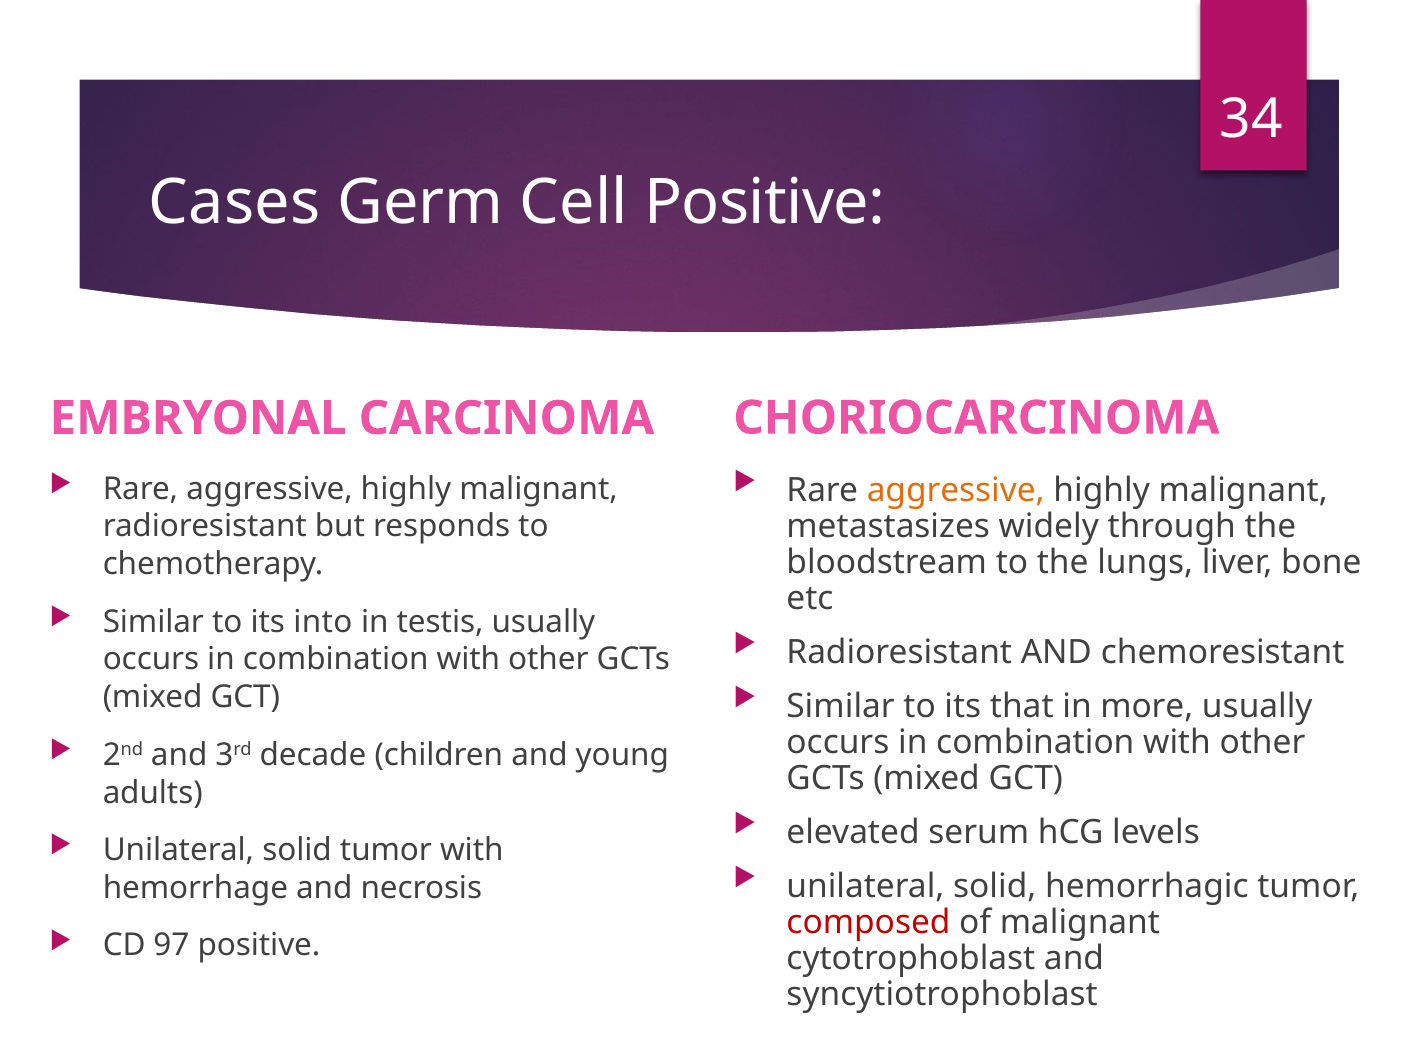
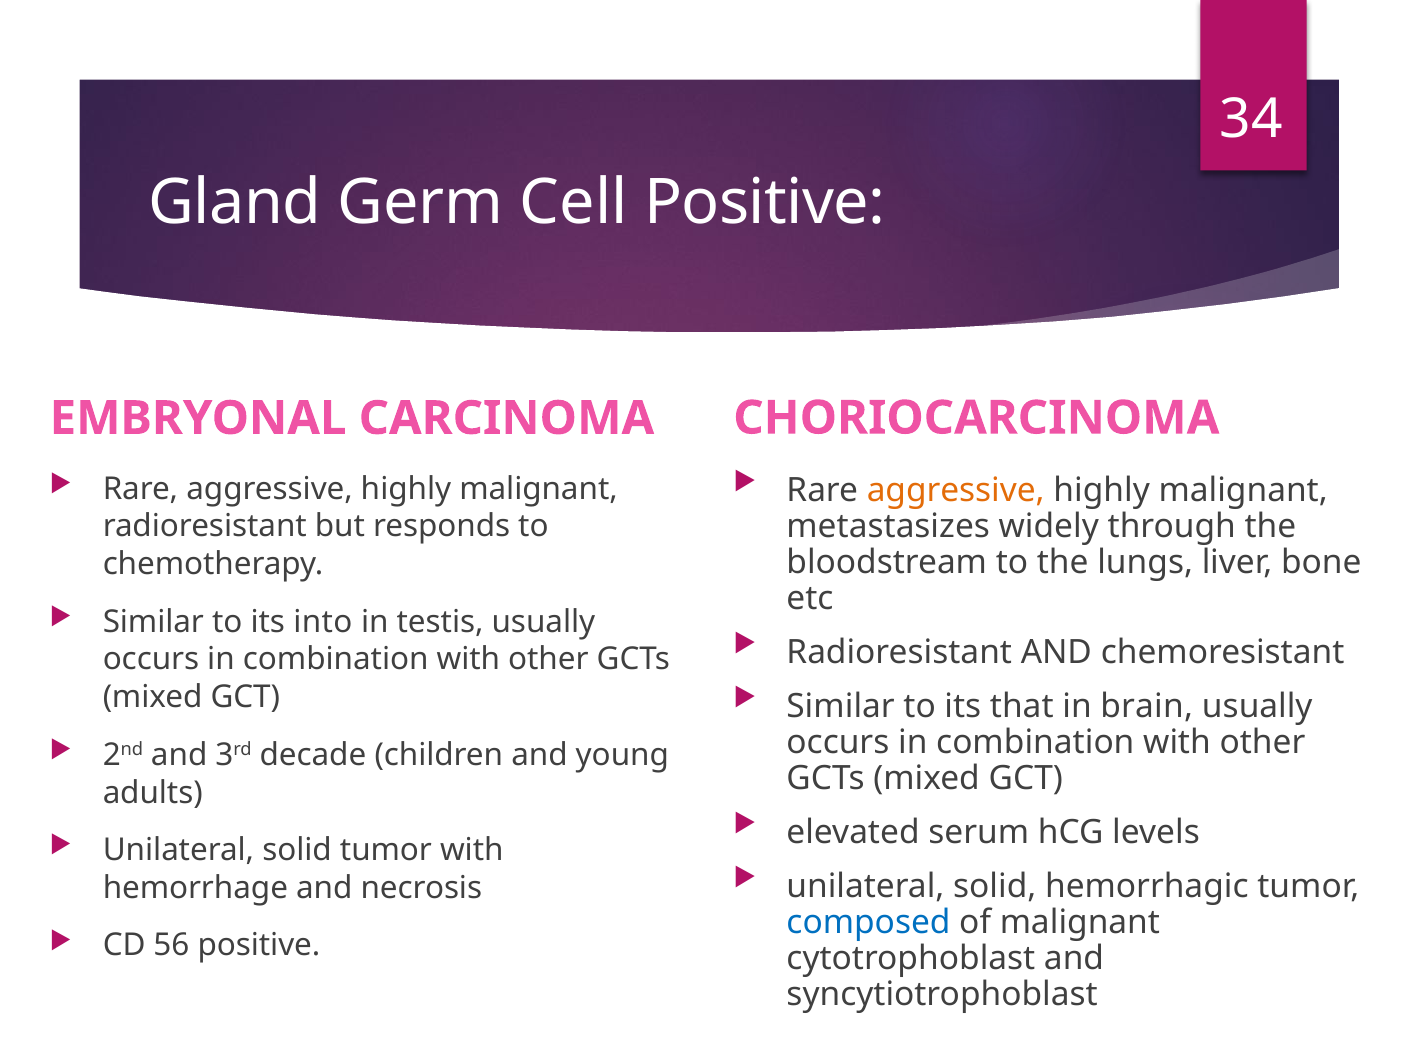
Cases: Cases -> Gland
more: more -> brain
composed colour: red -> blue
97: 97 -> 56
